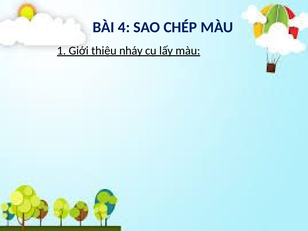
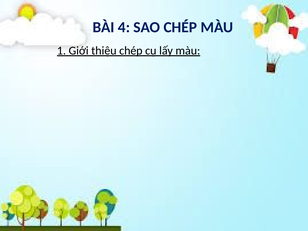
thiệu nháy: nháy -> chép
